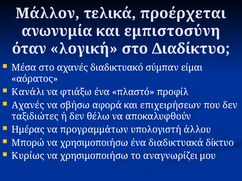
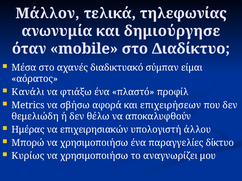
προέρχεται: προέρχεται -> τηλεφωνίας
εμπιστοσύνη: εμπιστοσύνη -> δημιούργησε
λογική: λογική -> mobile
Αχανές at (28, 105): Αχανές -> Metrics
ταξιδιώτες: ταξιδιώτες -> θεμελιώδη
προγραμμάτων: προγραμμάτων -> επιχειρησιακών
διαδικτυακά: διαδικτυακά -> παραγγελίες
